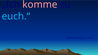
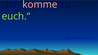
euch.“ colour: light blue -> light green
